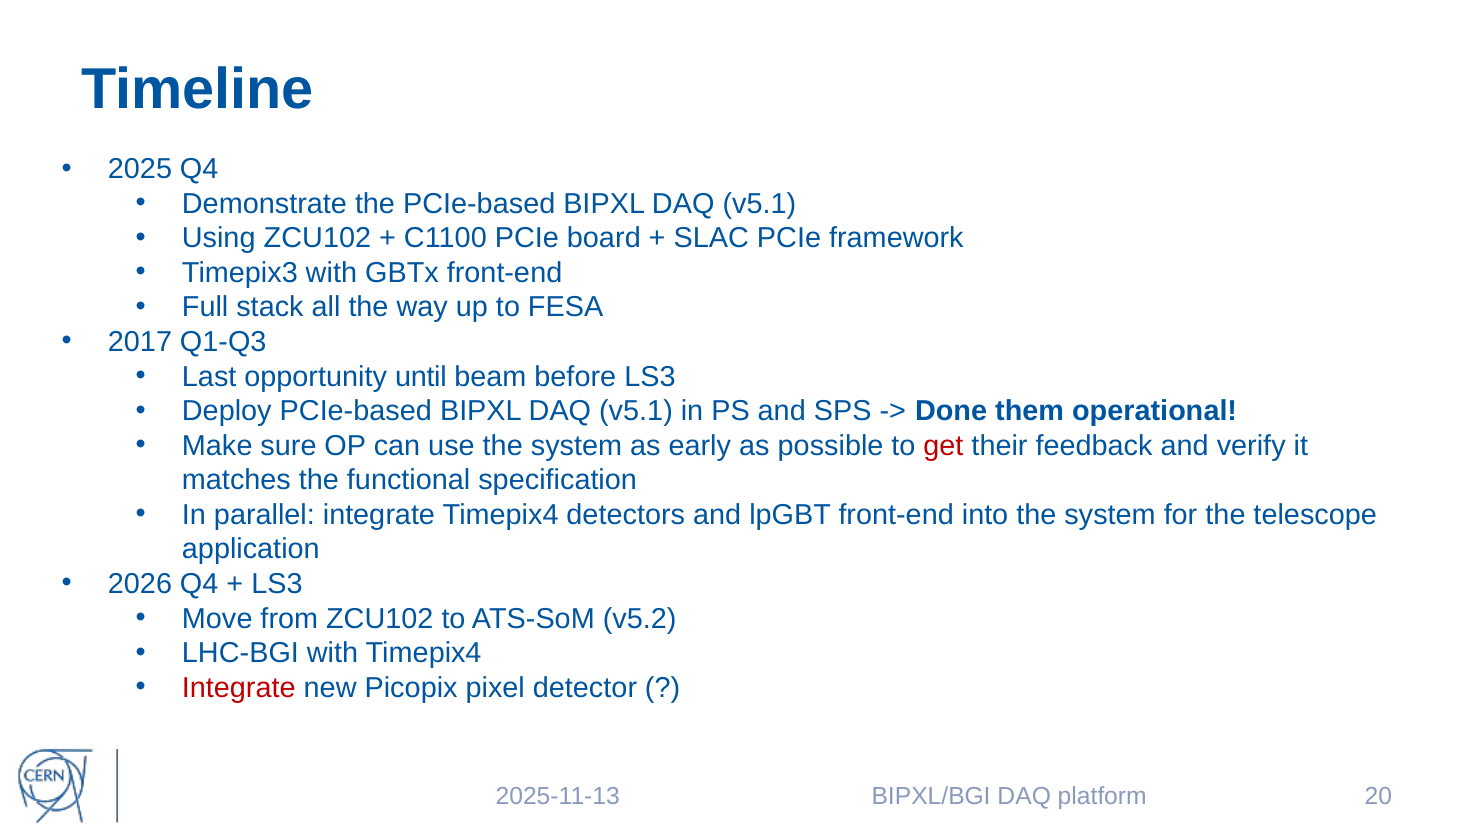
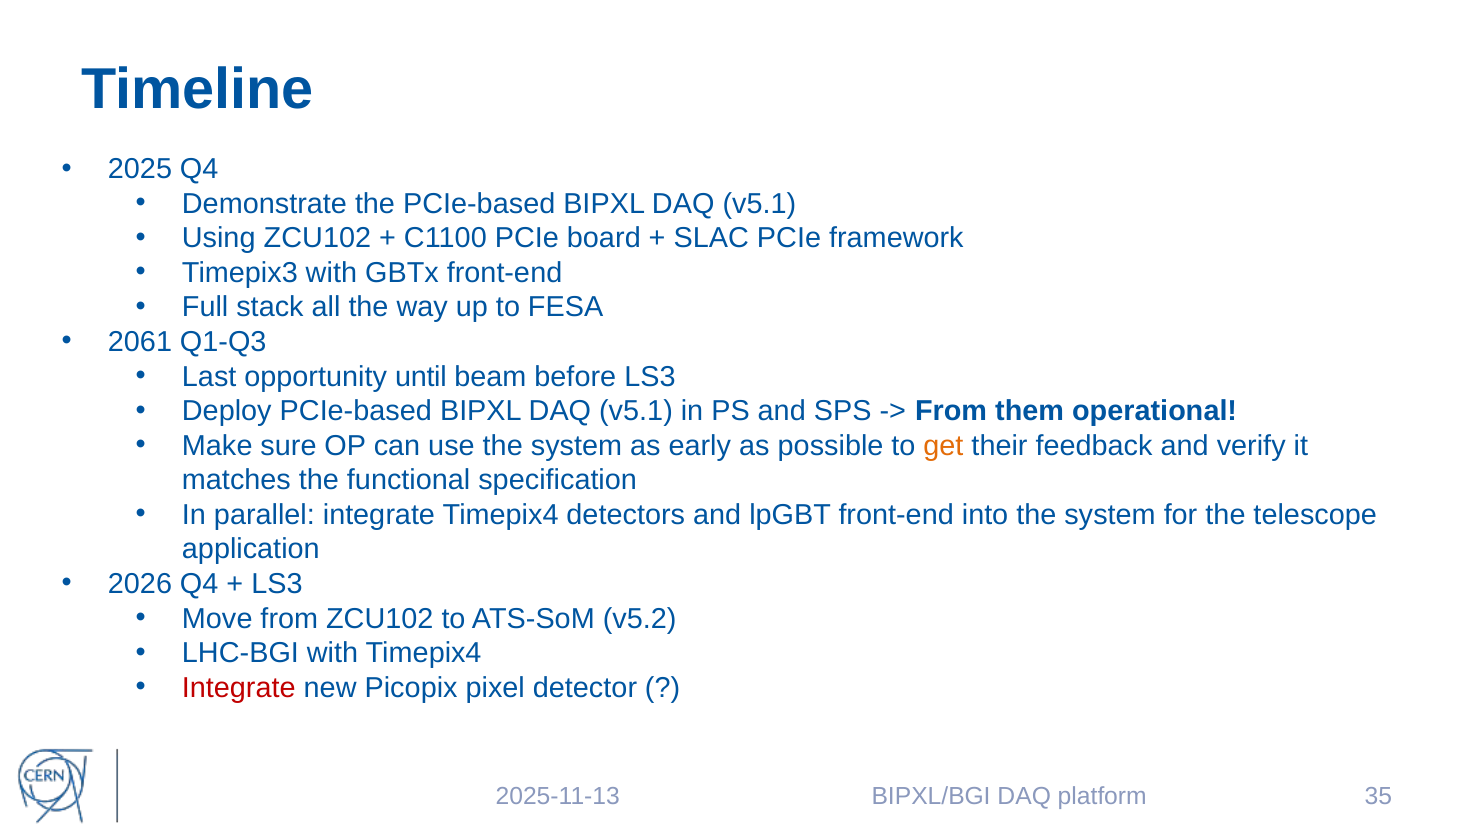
2017: 2017 -> 2061
Done at (951, 411): Done -> From
get colour: red -> orange
20: 20 -> 35
